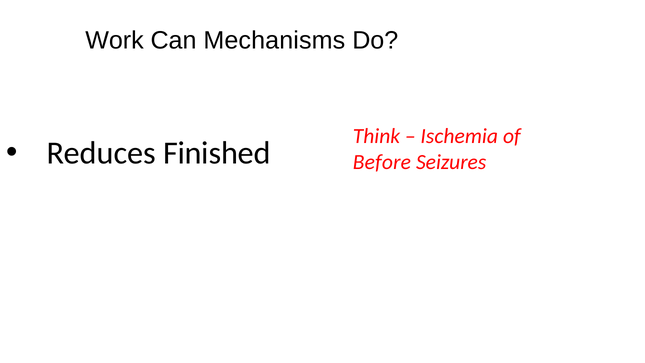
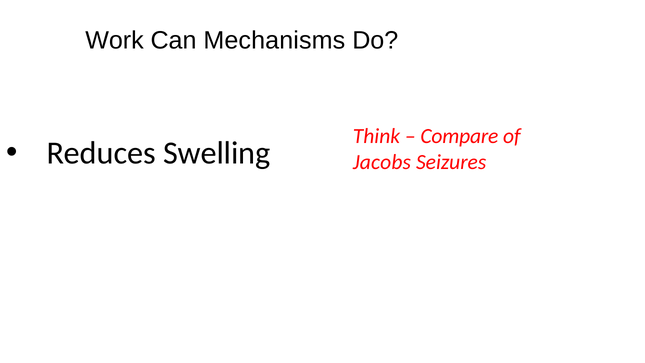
Ischemia: Ischemia -> Compare
Finished: Finished -> Swelling
Before: Before -> Jacobs
